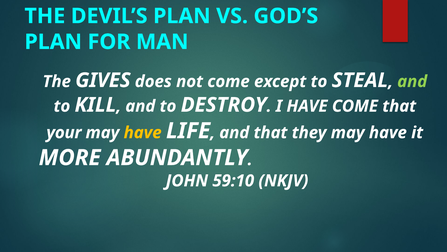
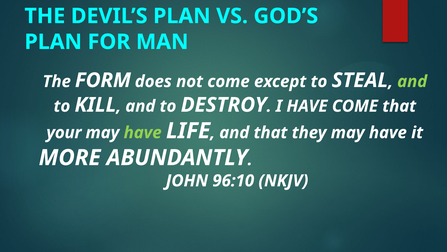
GIVES: GIVES -> FORM
have at (143, 132) colour: yellow -> light green
59:10: 59:10 -> 96:10
